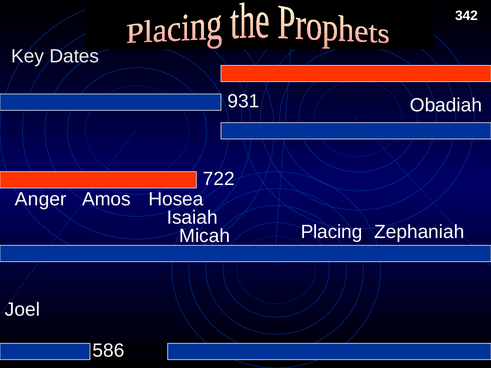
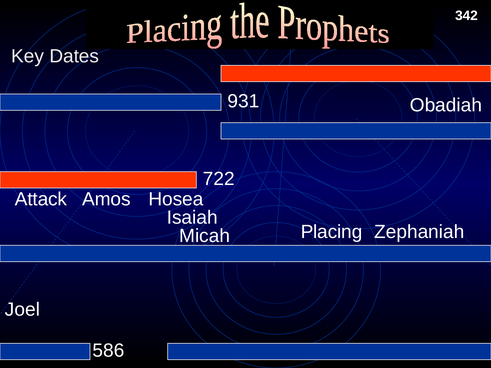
Anger: Anger -> Attack
